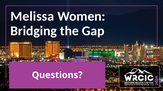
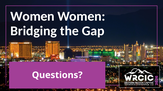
Melissa at (32, 16): Melissa -> Women
